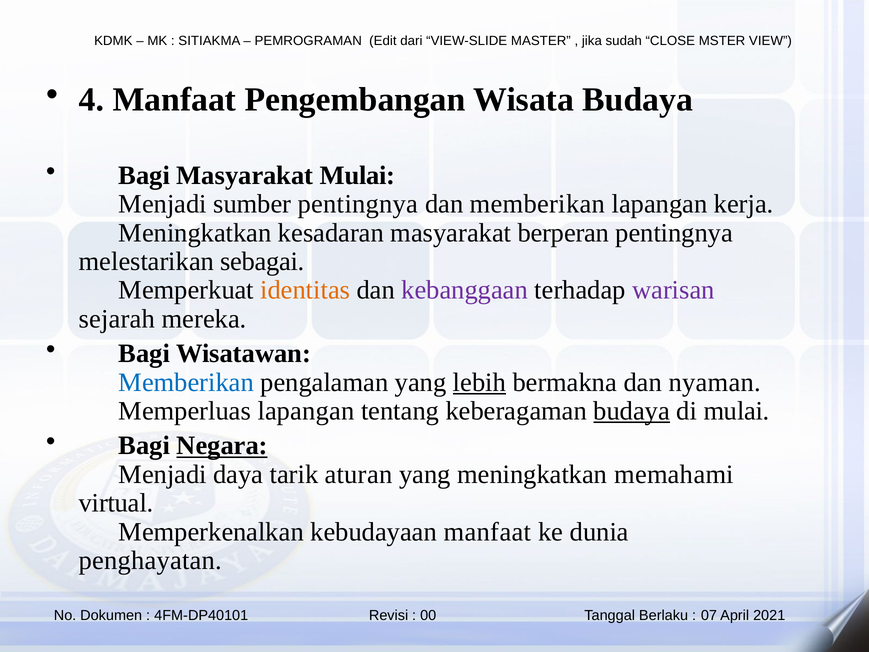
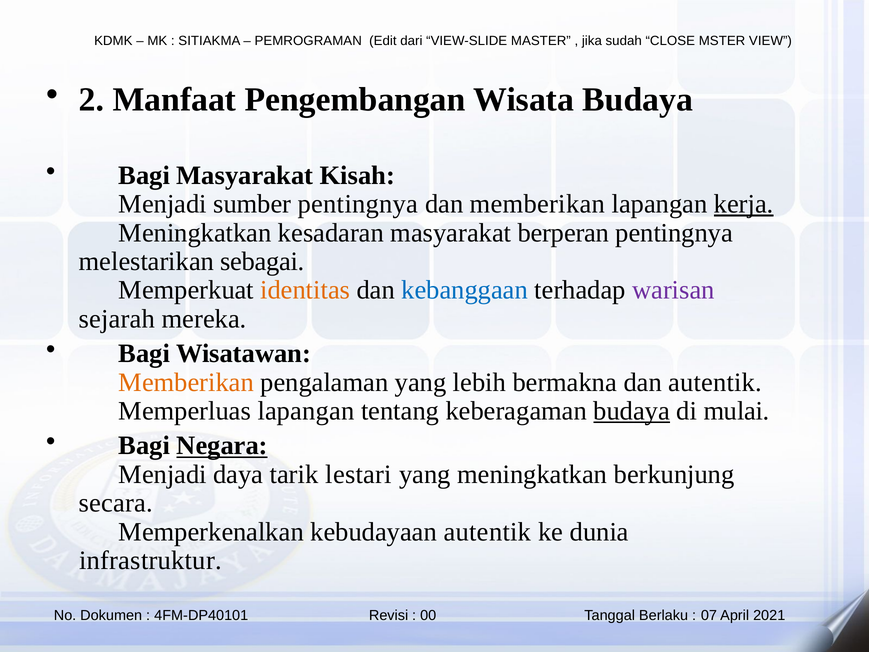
4: 4 -> 2
Masyarakat Mulai: Mulai -> Kisah
kerja underline: none -> present
kebanggaan colour: purple -> blue
Memberikan at (186, 382) colour: blue -> orange
lebih underline: present -> none
dan nyaman: nyaman -> autentik
aturan: aturan -> lestari
memahami: memahami -> berkunjung
virtual: virtual -> secara
kebudayaan manfaat: manfaat -> autentik
penghayatan: penghayatan -> infrastruktur
